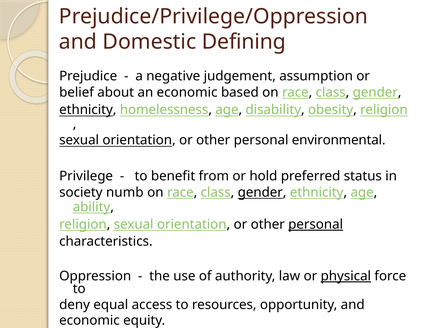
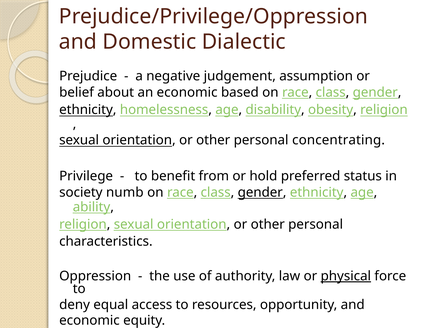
Defining: Defining -> Dialectic
environmental: environmental -> concentrating
personal at (316, 224) underline: present -> none
